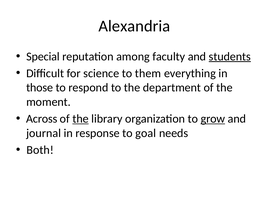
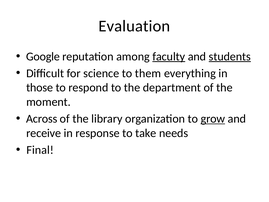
Alexandria: Alexandria -> Evaluation
Special: Special -> Google
faculty underline: none -> present
the at (81, 119) underline: present -> none
journal: journal -> receive
goal: goal -> take
Both: Both -> Final
